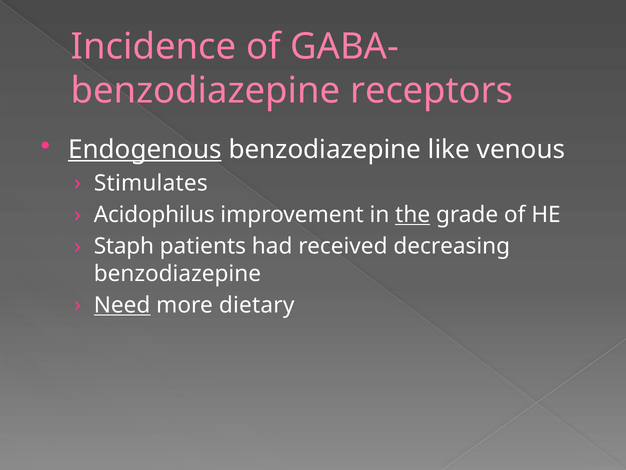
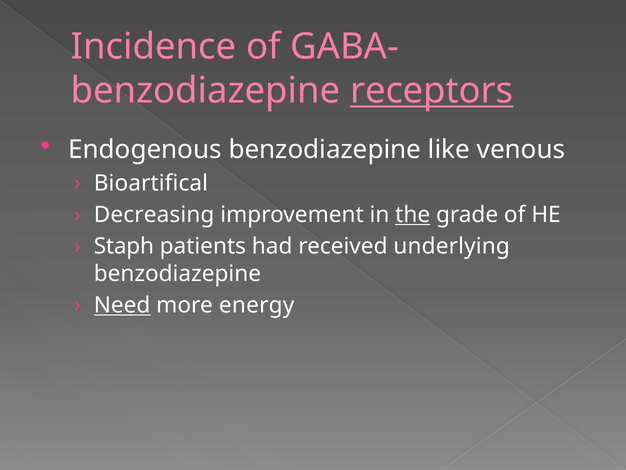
receptors underline: none -> present
Endogenous underline: present -> none
Stimulates: Stimulates -> Bioartifical
Acidophilus: Acidophilus -> Decreasing
decreasing: decreasing -> underlying
dietary: dietary -> energy
